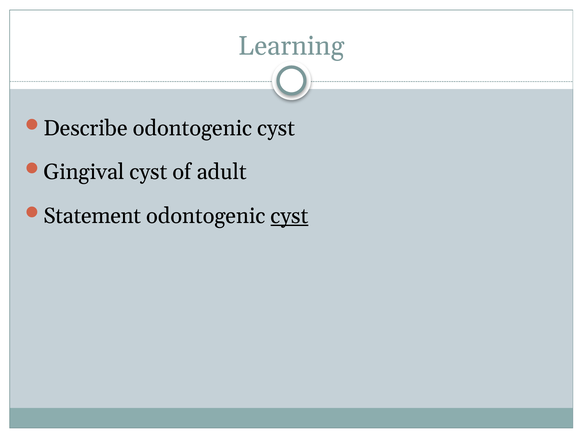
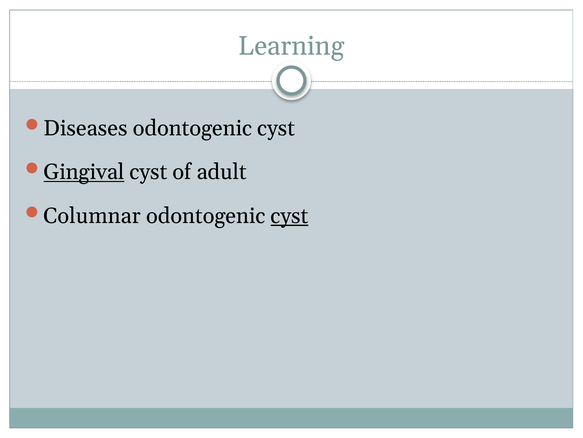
Describe: Describe -> Diseases
Gingival underline: none -> present
Statement: Statement -> Columnar
